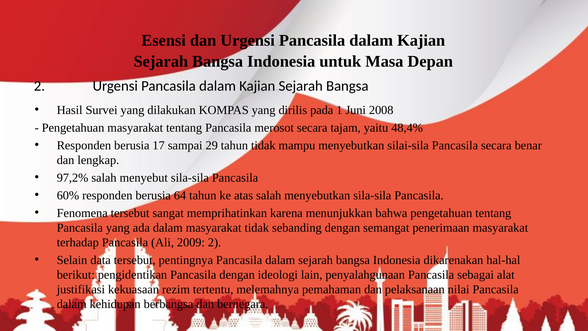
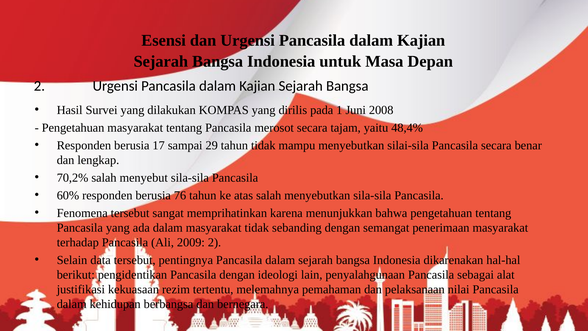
97,2%: 97,2% -> 70,2%
64: 64 -> 76
